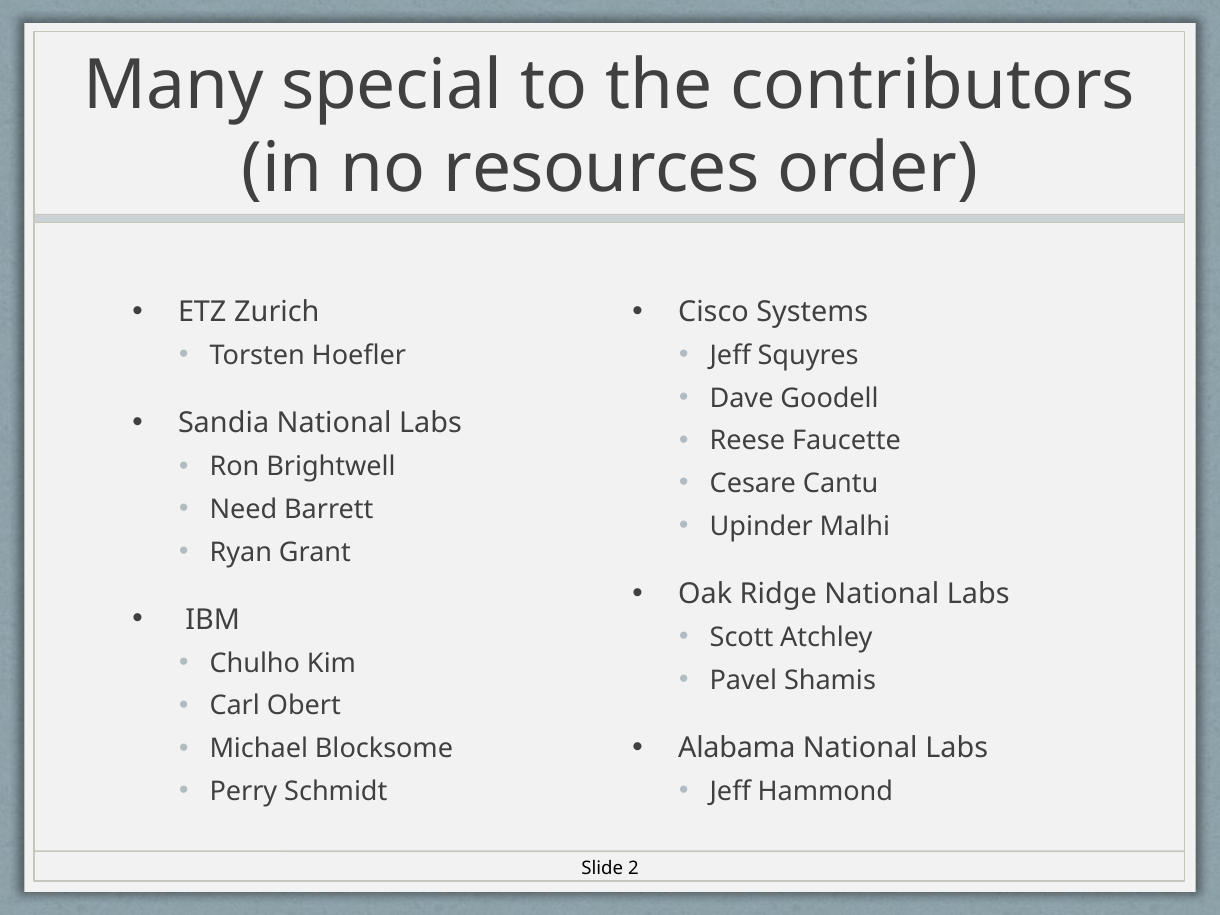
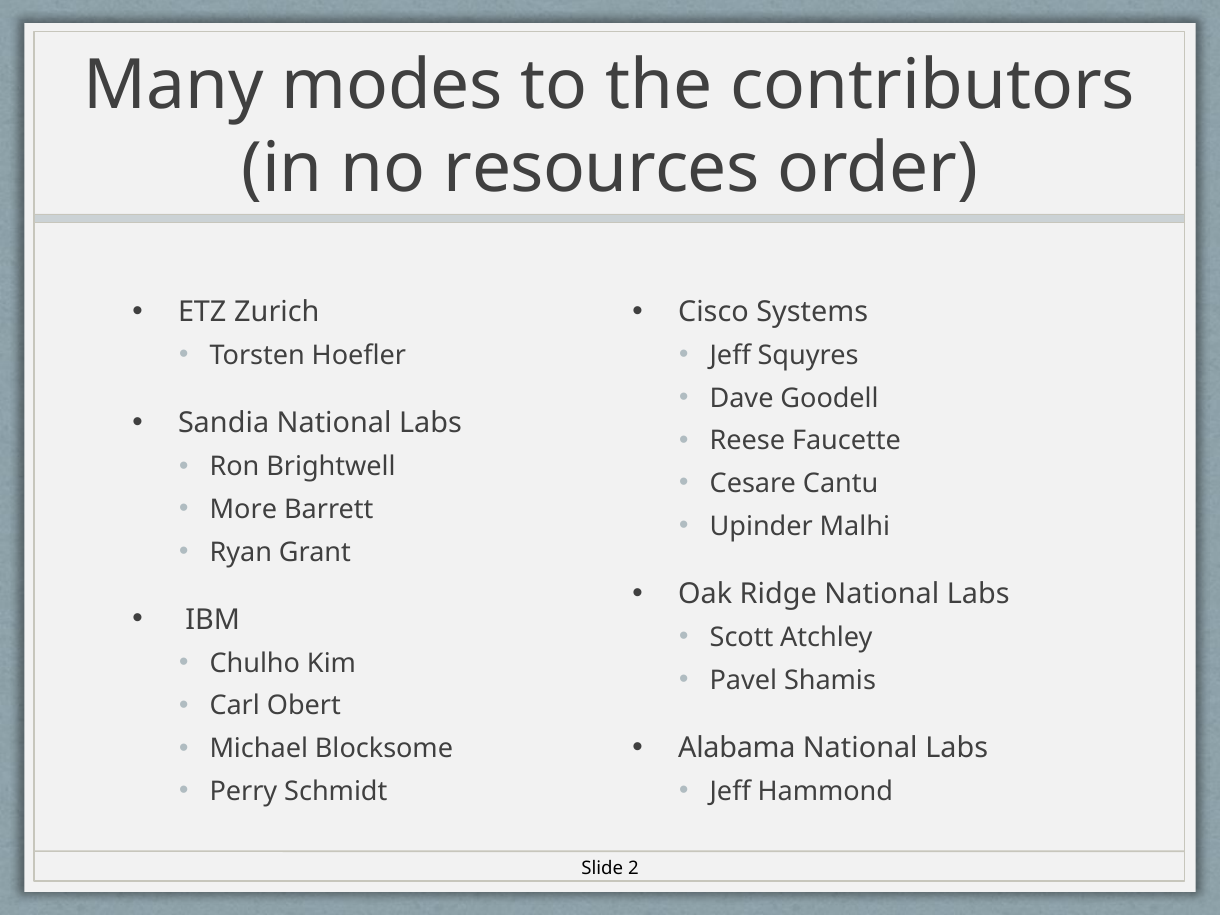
special: special -> modes
Need: Need -> More
